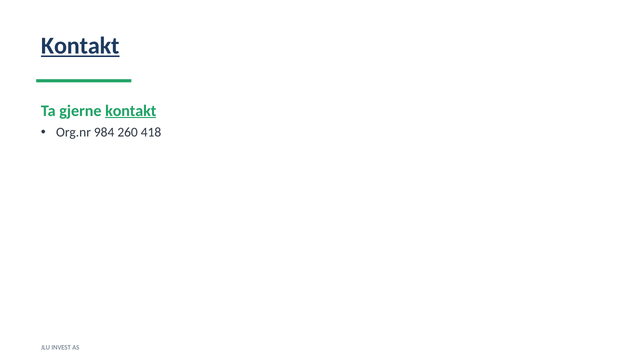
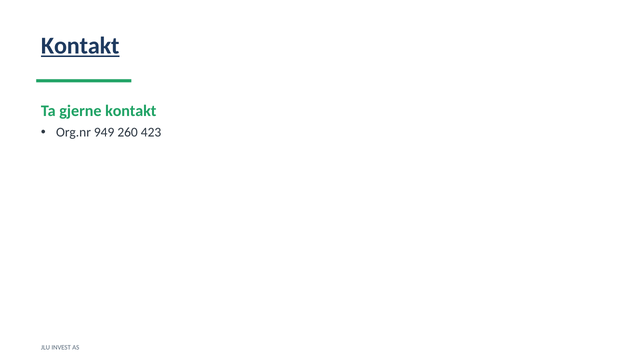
kontakt at (131, 111) underline: present -> none
984: 984 -> 949
418: 418 -> 423
